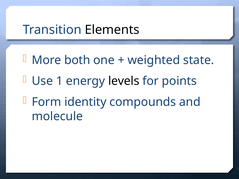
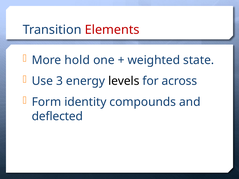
Elements colour: black -> red
both: both -> hold
1: 1 -> 3
points: points -> across
molecule: molecule -> deflected
